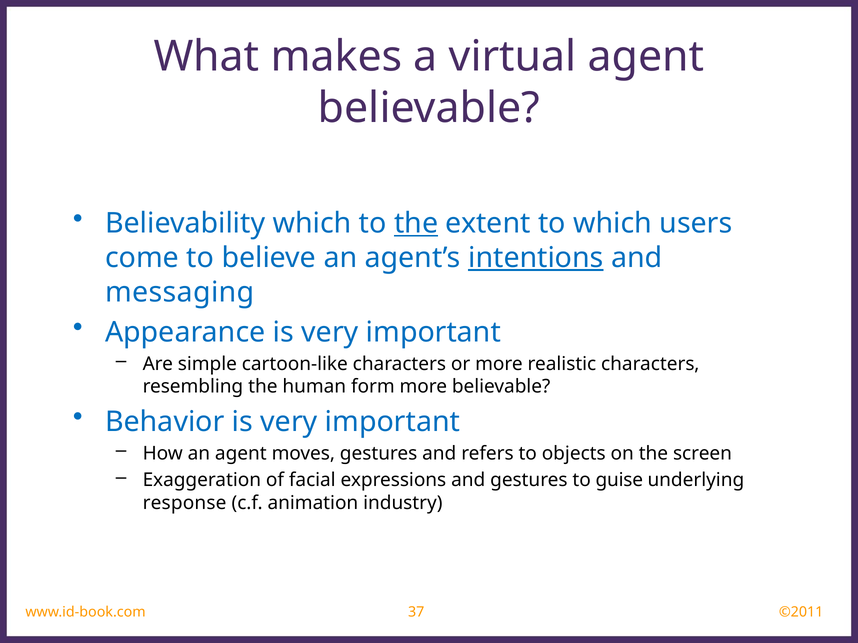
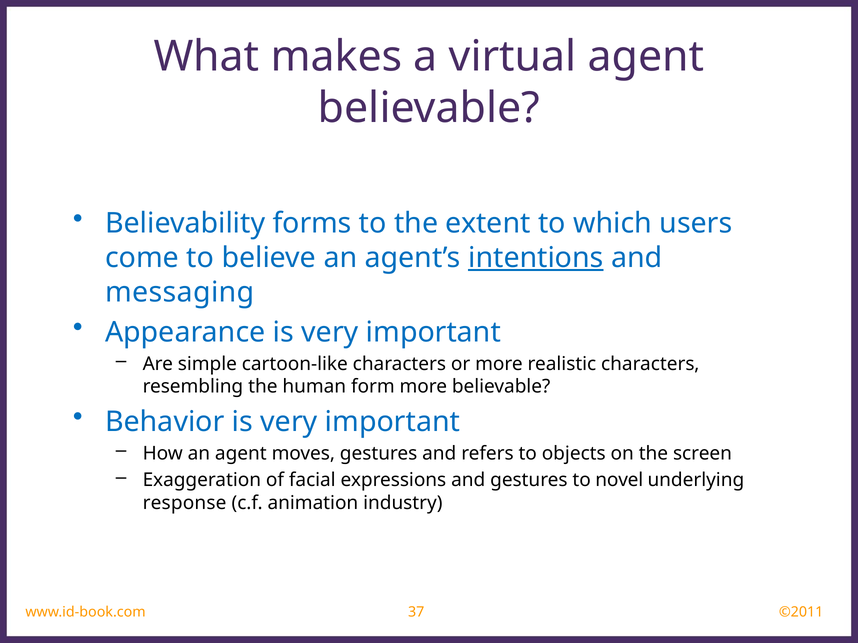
Believability which: which -> forms
the at (416, 224) underline: present -> none
guise: guise -> novel
